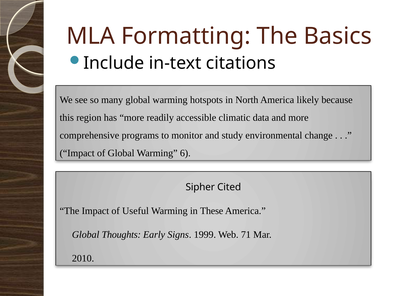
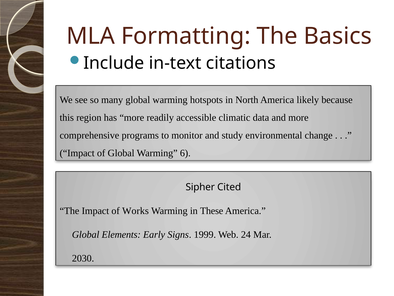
Useful: Useful -> Works
Thoughts: Thoughts -> Elements
71: 71 -> 24
2010: 2010 -> 2030
